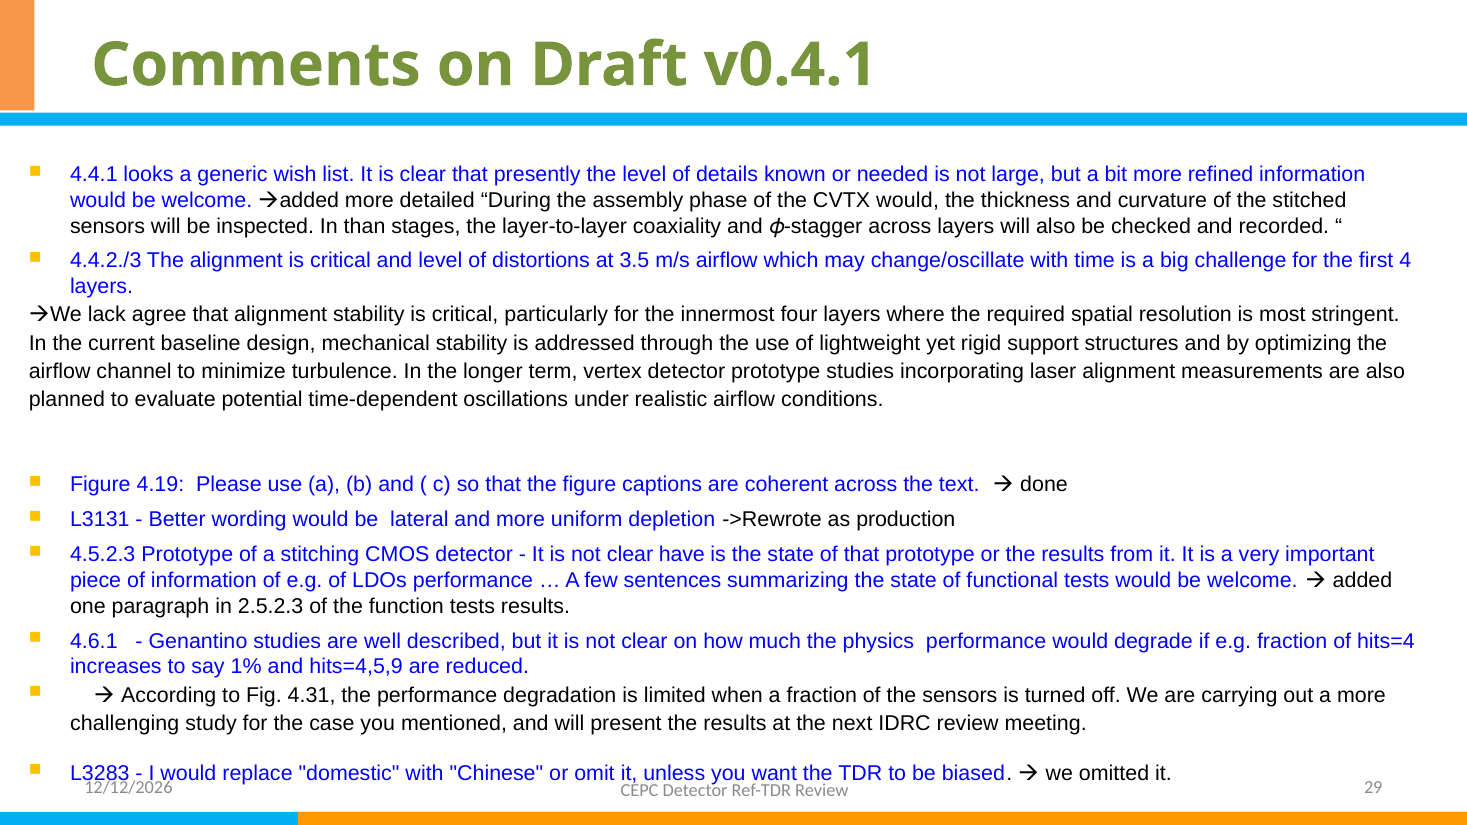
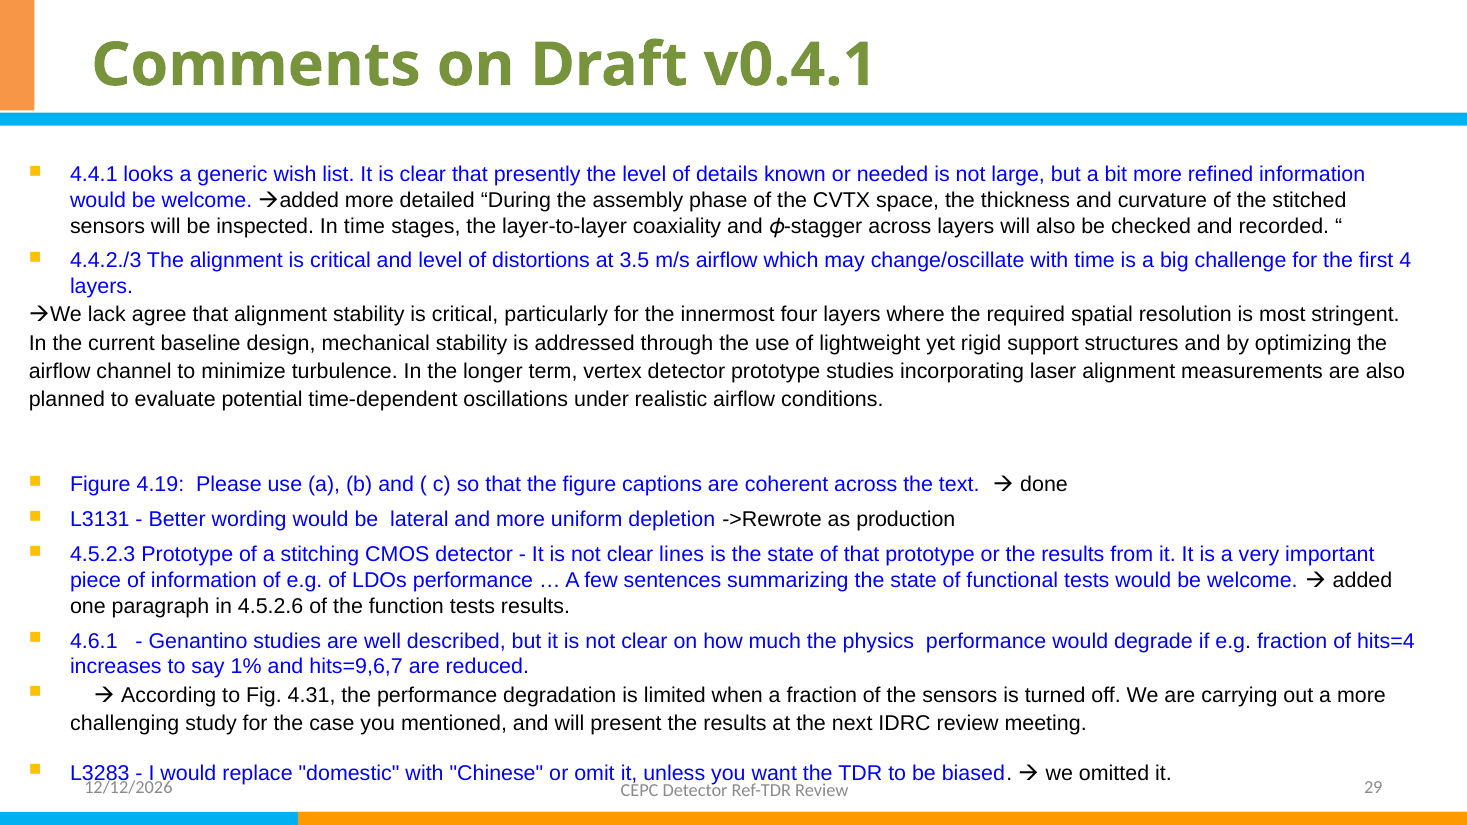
CVTX would: would -> space
In than: than -> time
have: have -> lines
2.5.2.3: 2.5.2.3 -> 4.5.2.6
hits=4,5,9: hits=4,5,9 -> hits=9,6,7
